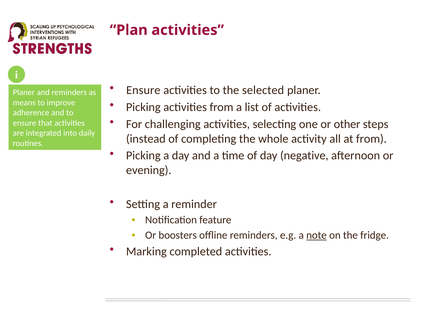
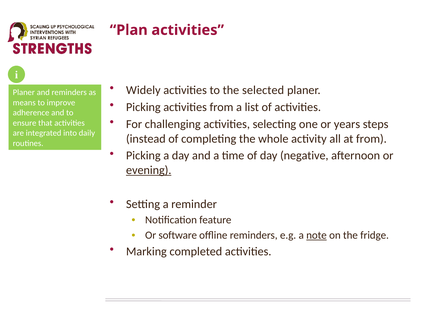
Ensure at (143, 90): Ensure -> Widely
other: other -> years
evening underline: none -> present
boosters: boosters -> software
